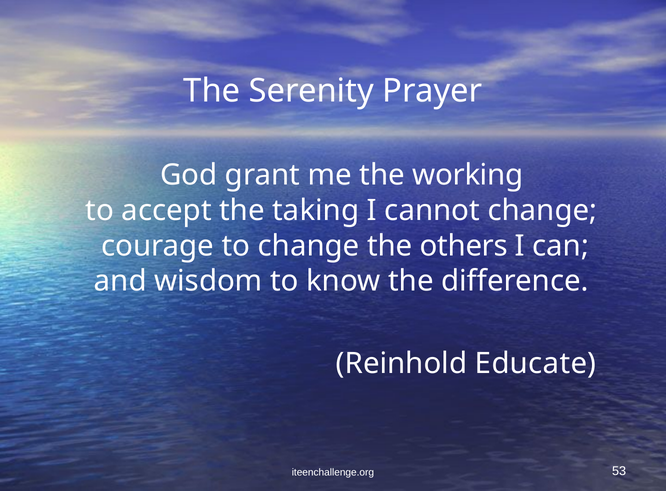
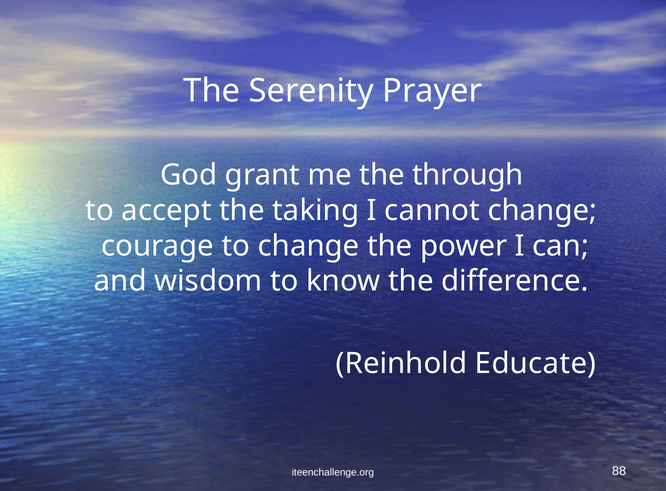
working: working -> through
others: others -> power
53: 53 -> 88
